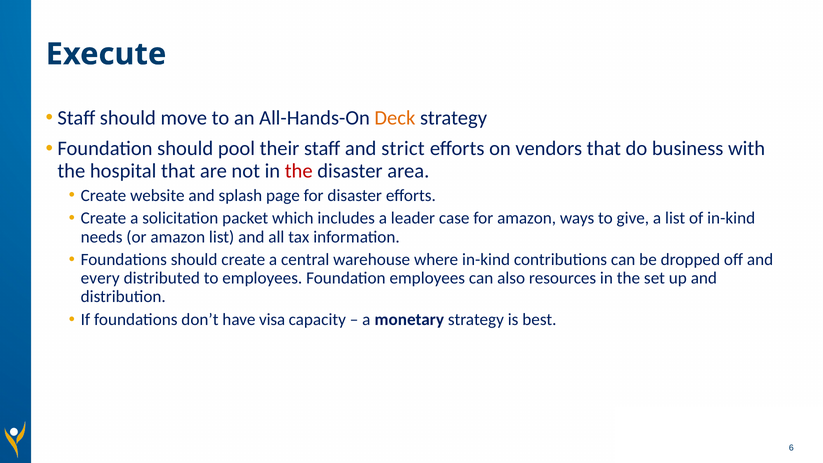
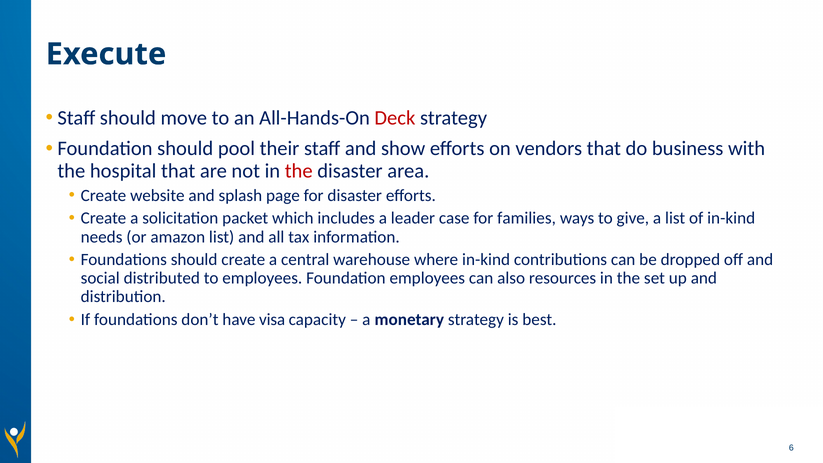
Deck colour: orange -> red
strict: strict -> show
for amazon: amazon -> families
every: every -> social
